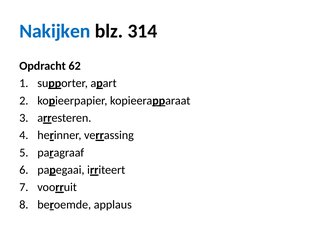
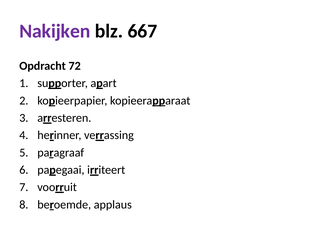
Nakijken colour: blue -> purple
314: 314 -> 667
62: 62 -> 72
